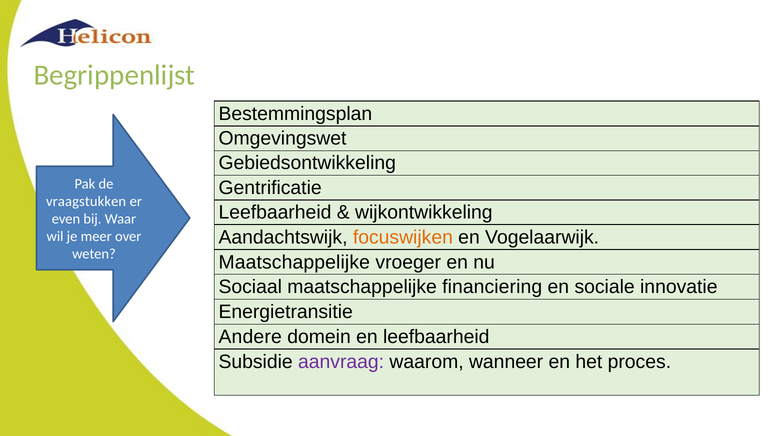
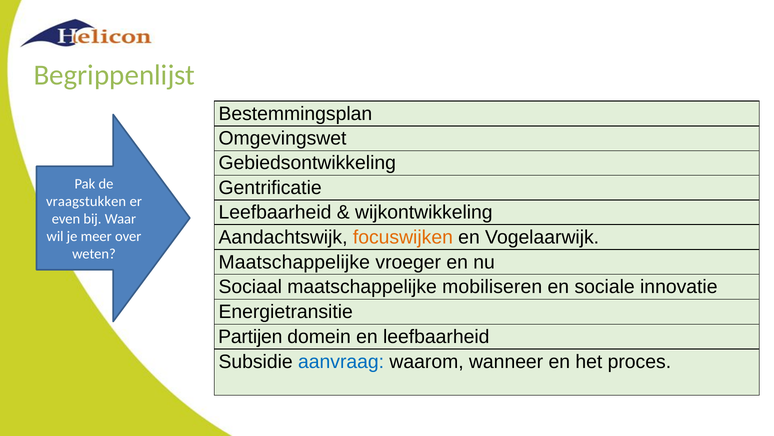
financiering: financiering -> mobiliseren
Andere: Andere -> Partijen
aanvraag colour: purple -> blue
